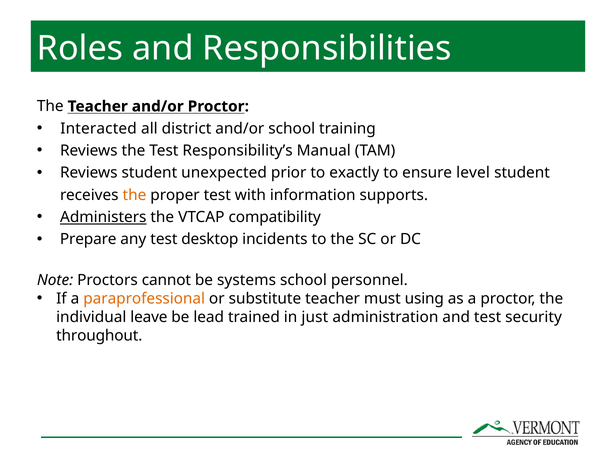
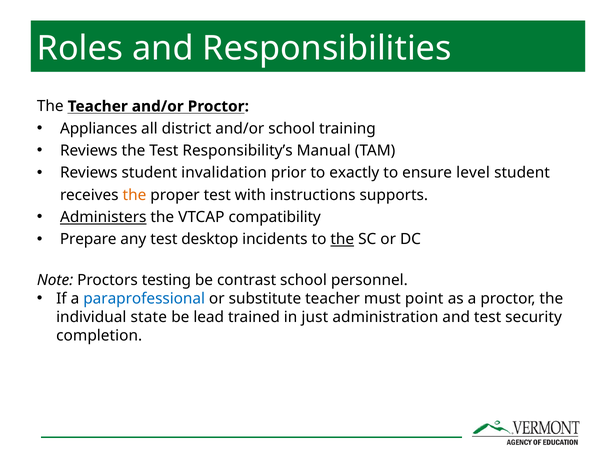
Interacted: Interacted -> Appliances
unexpected: unexpected -> invalidation
information: information -> instructions
the at (342, 239) underline: none -> present
cannot: cannot -> testing
systems: systems -> contrast
paraprofessional colour: orange -> blue
using: using -> point
leave: leave -> state
throughout: throughout -> completion
